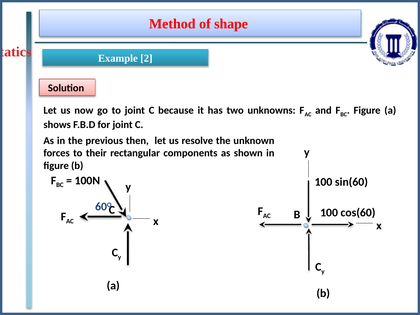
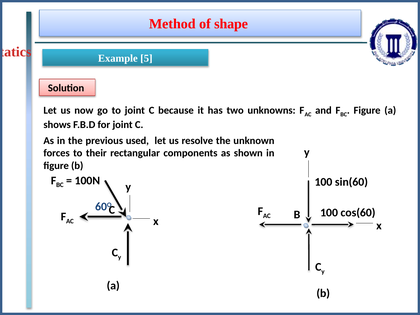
2: 2 -> 5
then: then -> used
